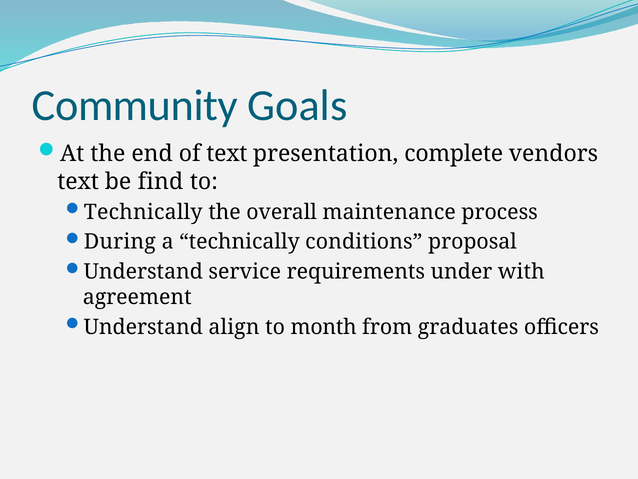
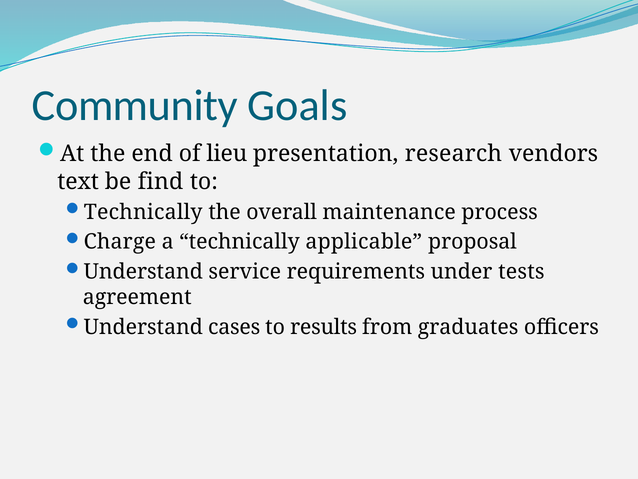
of text: text -> lieu
complete: complete -> research
During: During -> Charge
conditions: conditions -> applicable
with: with -> tests
align: align -> cases
month: month -> results
